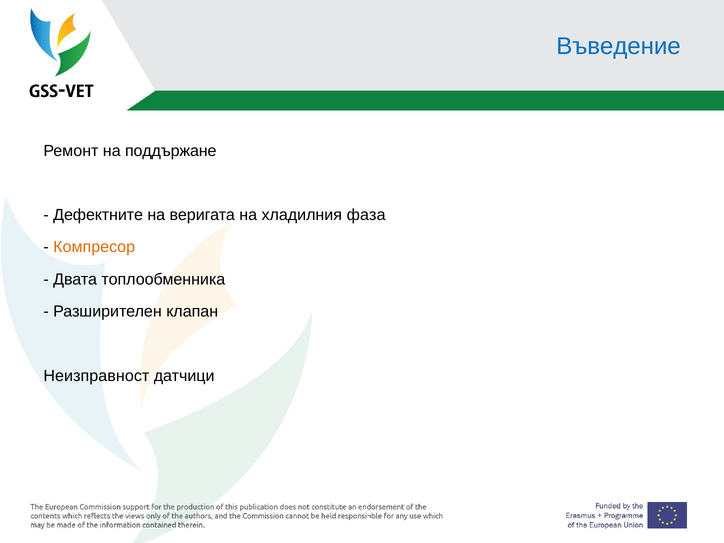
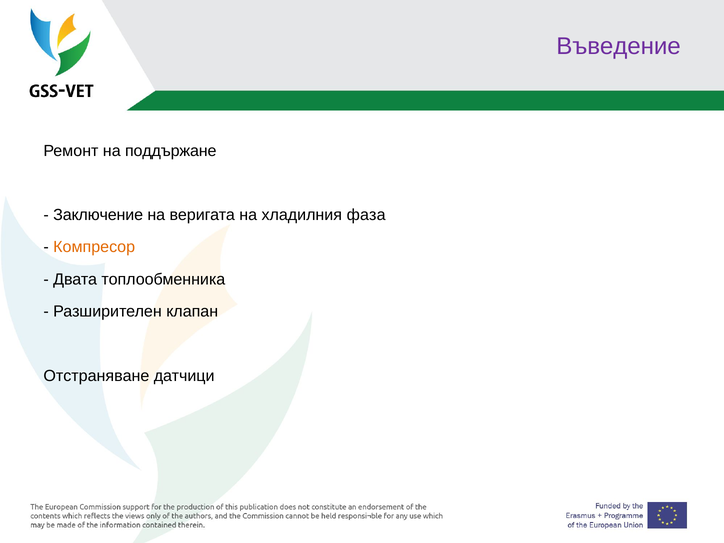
Въведение colour: blue -> purple
Дефектните: Дефектните -> Заключение
Неизправност: Неизправност -> Отстраняване
